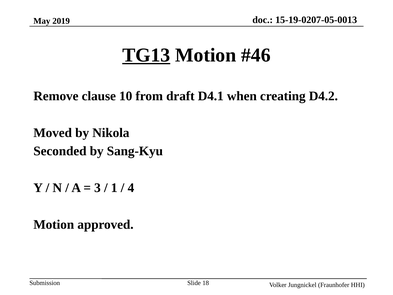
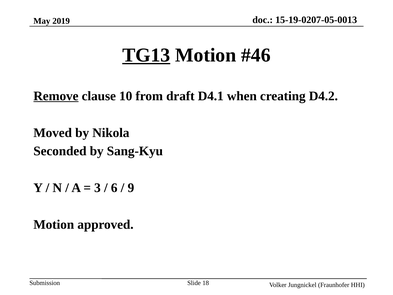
Remove underline: none -> present
1: 1 -> 6
4: 4 -> 9
